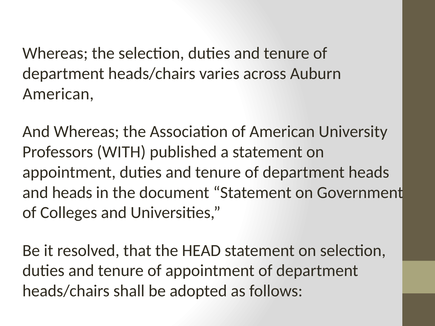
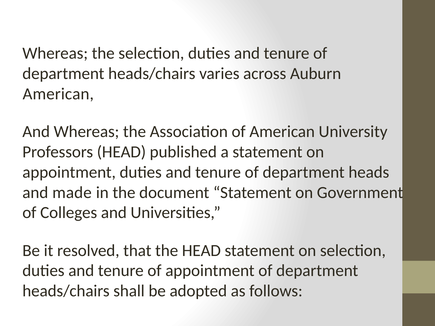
Professors WITH: WITH -> HEAD
and heads: heads -> made
